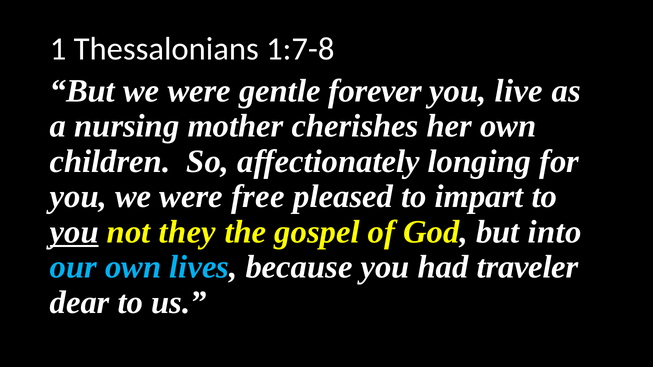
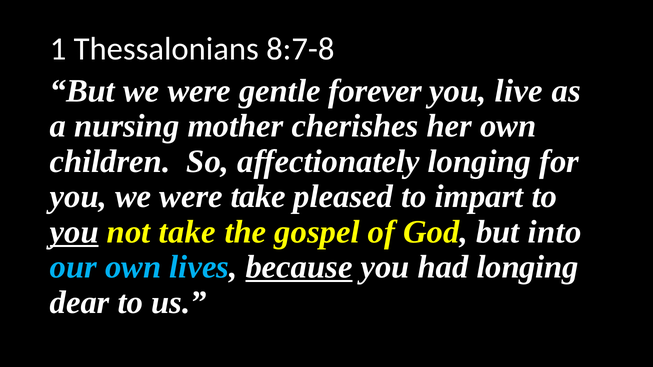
1:7-8: 1:7-8 -> 8:7-8
were free: free -> take
not they: they -> take
because underline: none -> present
had traveler: traveler -> longing
